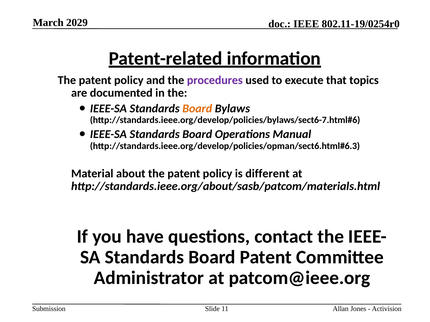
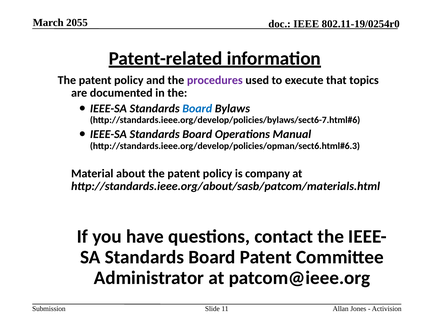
2029: 2029 -> 2055
Board at (197, 109) colour: orange -> blue
different: different -> company
